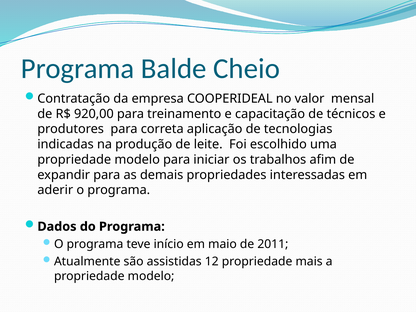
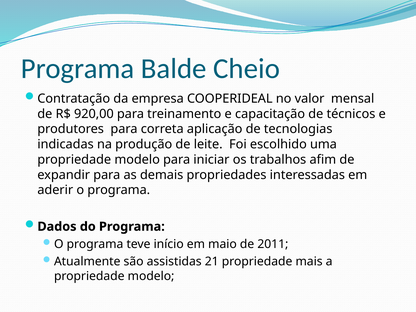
12: 12 -> 21
